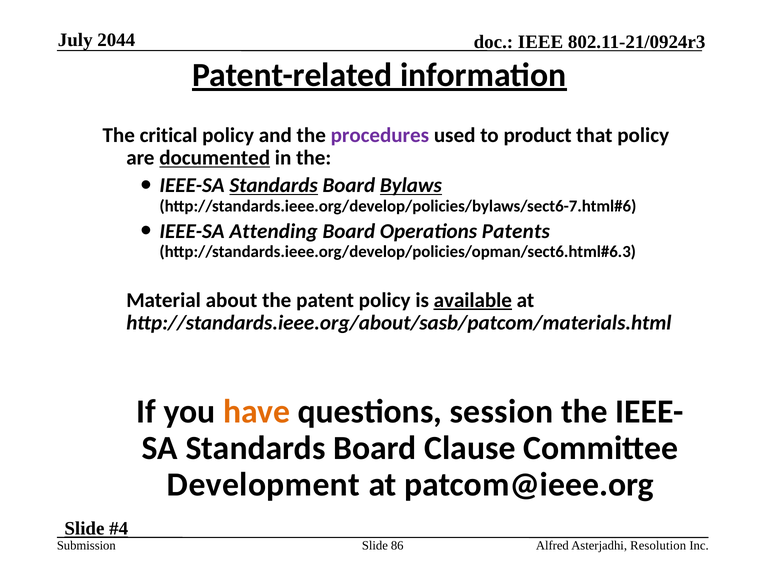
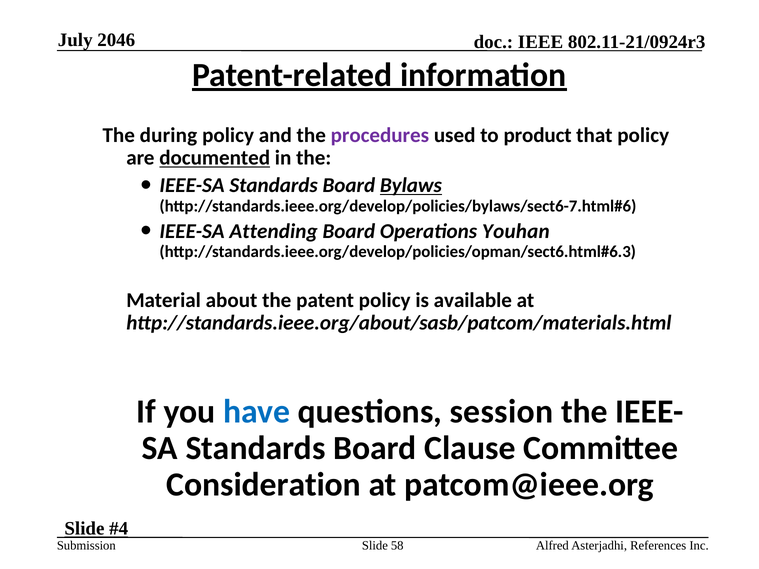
2044: 2044 -> 2046
critical: critical -> during
Standards at (274, 186) underline: present -> none
Patents: Patents -> Youhan
available underline: present -> none
have colour: orange -> blue
Development: Development -> Consideration
86: 86 -> 58
Resolution: Resolution -> References
